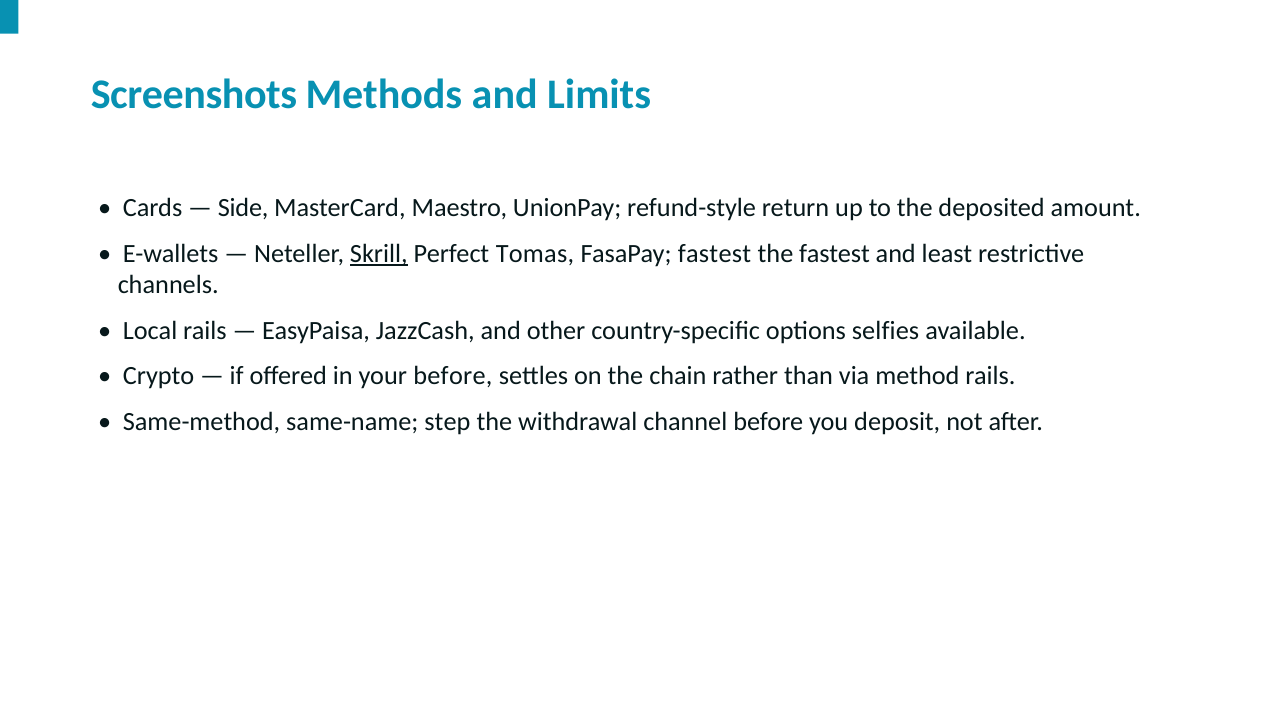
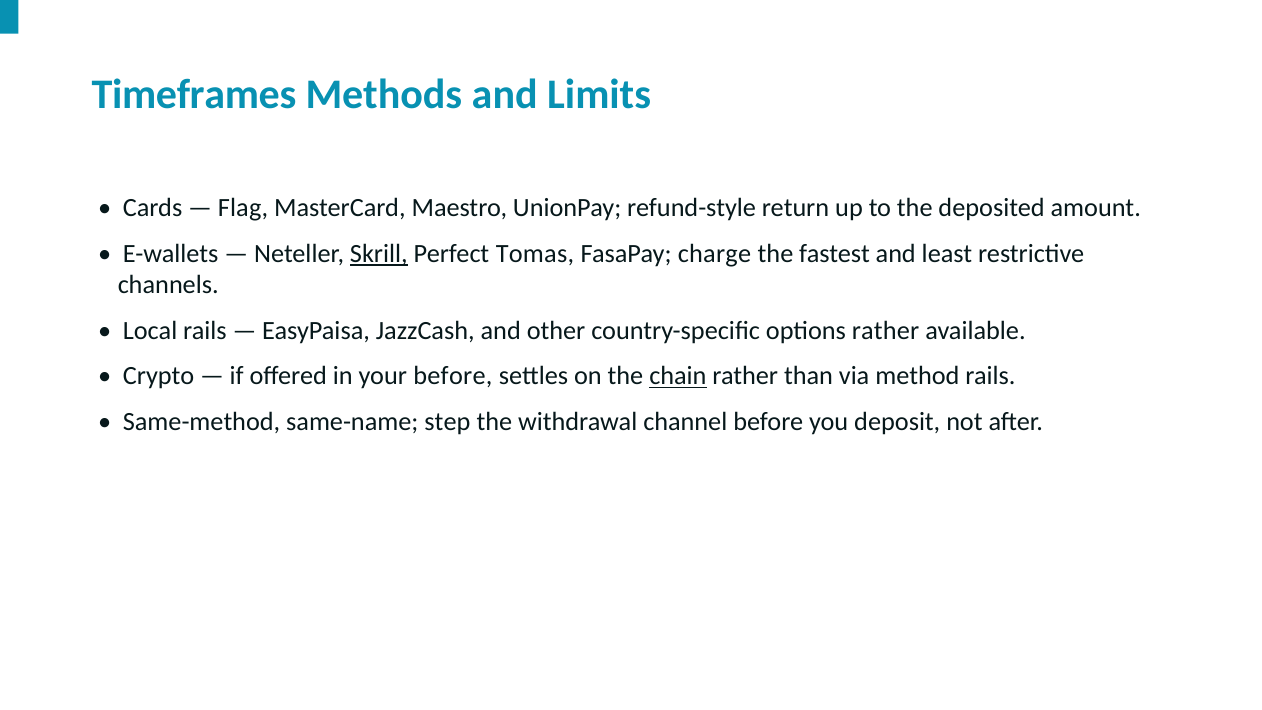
Screenshots: Screenshots -> Timeframes
Side: Side -> Flag
FasaPay fastest: fastest -> charge
options selfies: selfies -> rather
chain underline: none -> present
